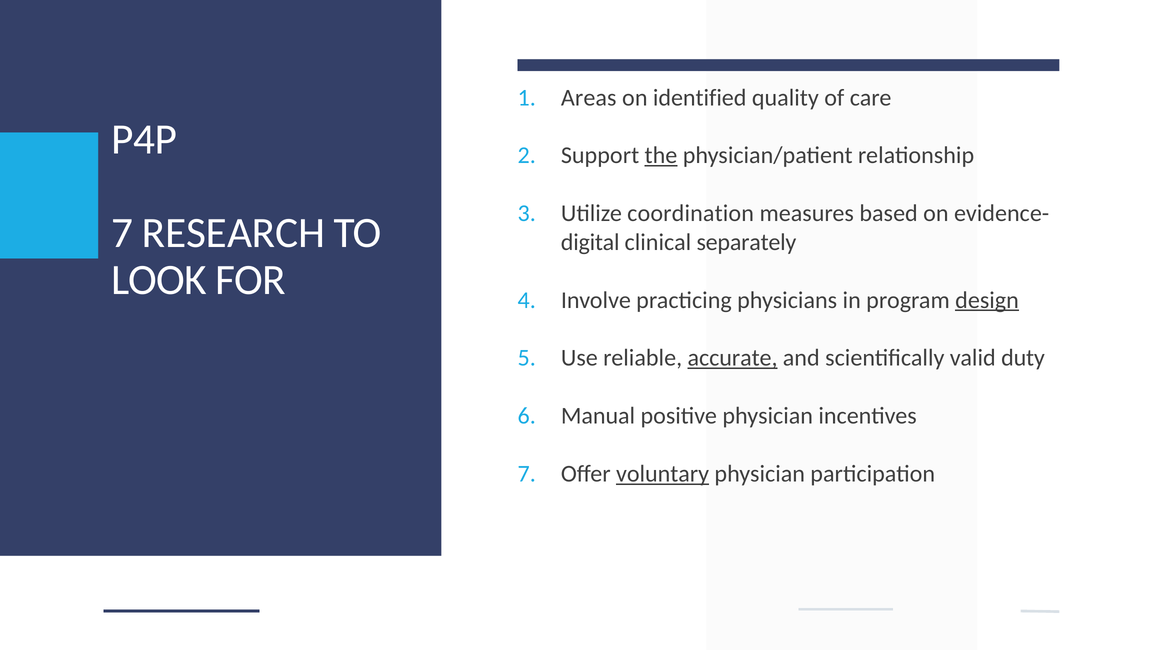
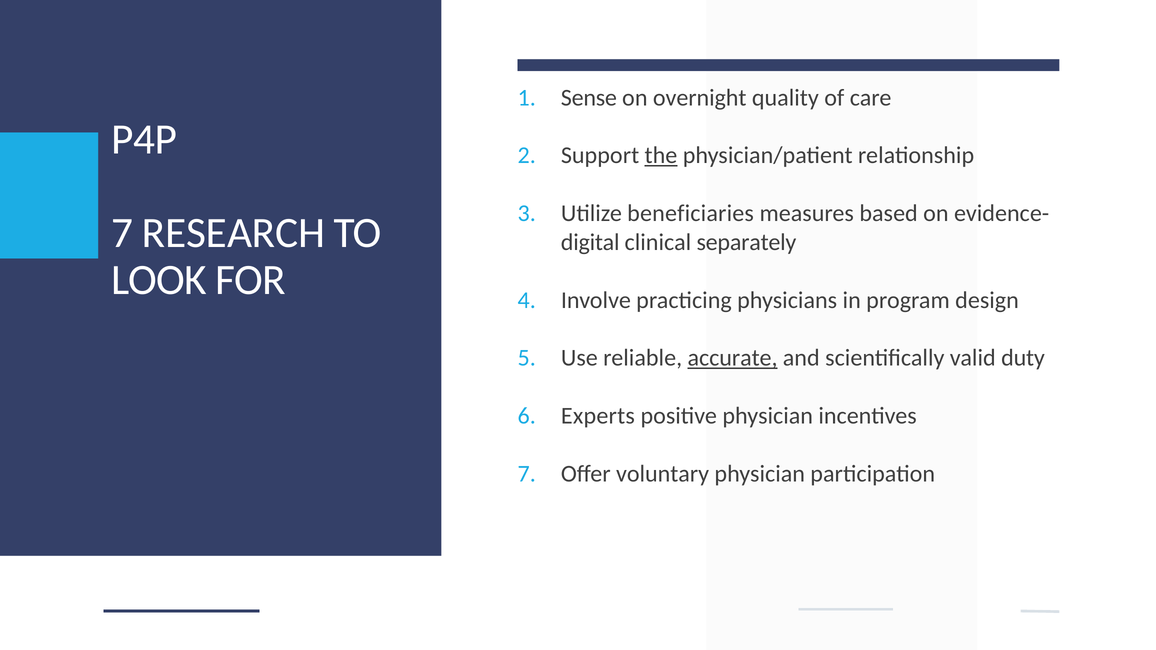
Areas: Areas -> Sense
identified: identified -> overnight
coordination: coordination -> beneficiaries
design underline: present -> none
Manual: Manual -> Experts
voluntary underline: present -> none
